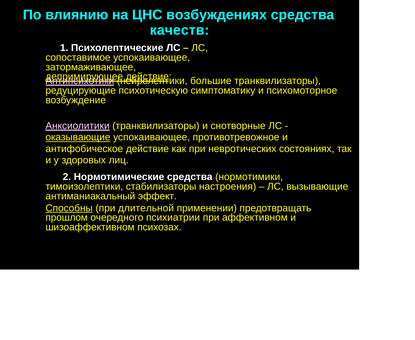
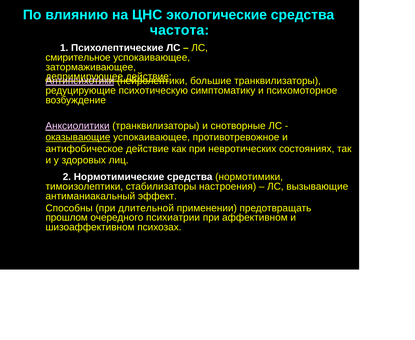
возбуждениях: возбуждениях -> экологические
качеств: качеств -> частота
сопоставимое: сопоставимое -> смирительное
Способны underline: present -> none
